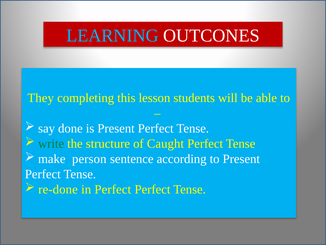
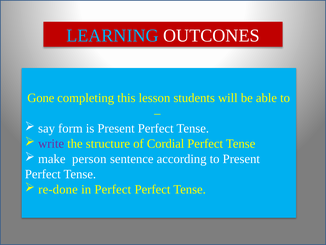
They: They -> Gone
done: done -> form
write colour: green -> purple
Caught: Caught -> Cordial
